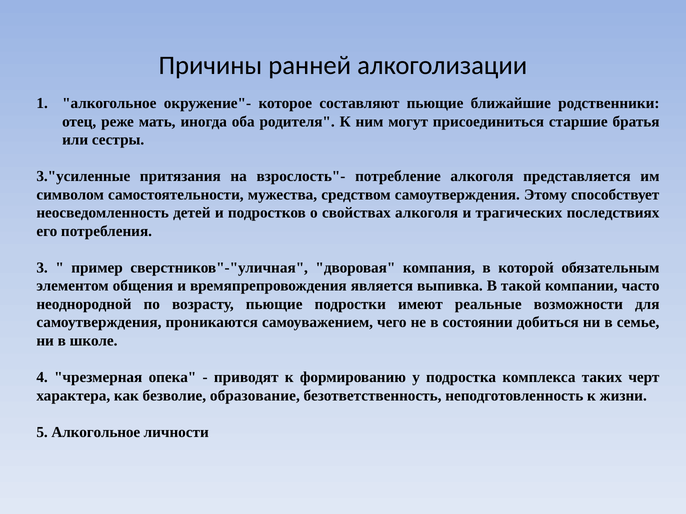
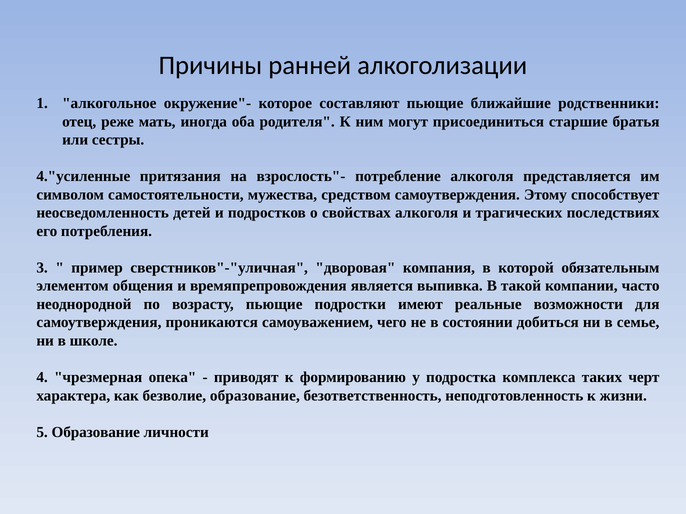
3."усиленные: 3."усиленные -> 4."усиленные
5 Алкогольное: Алкогольное -> Образование
